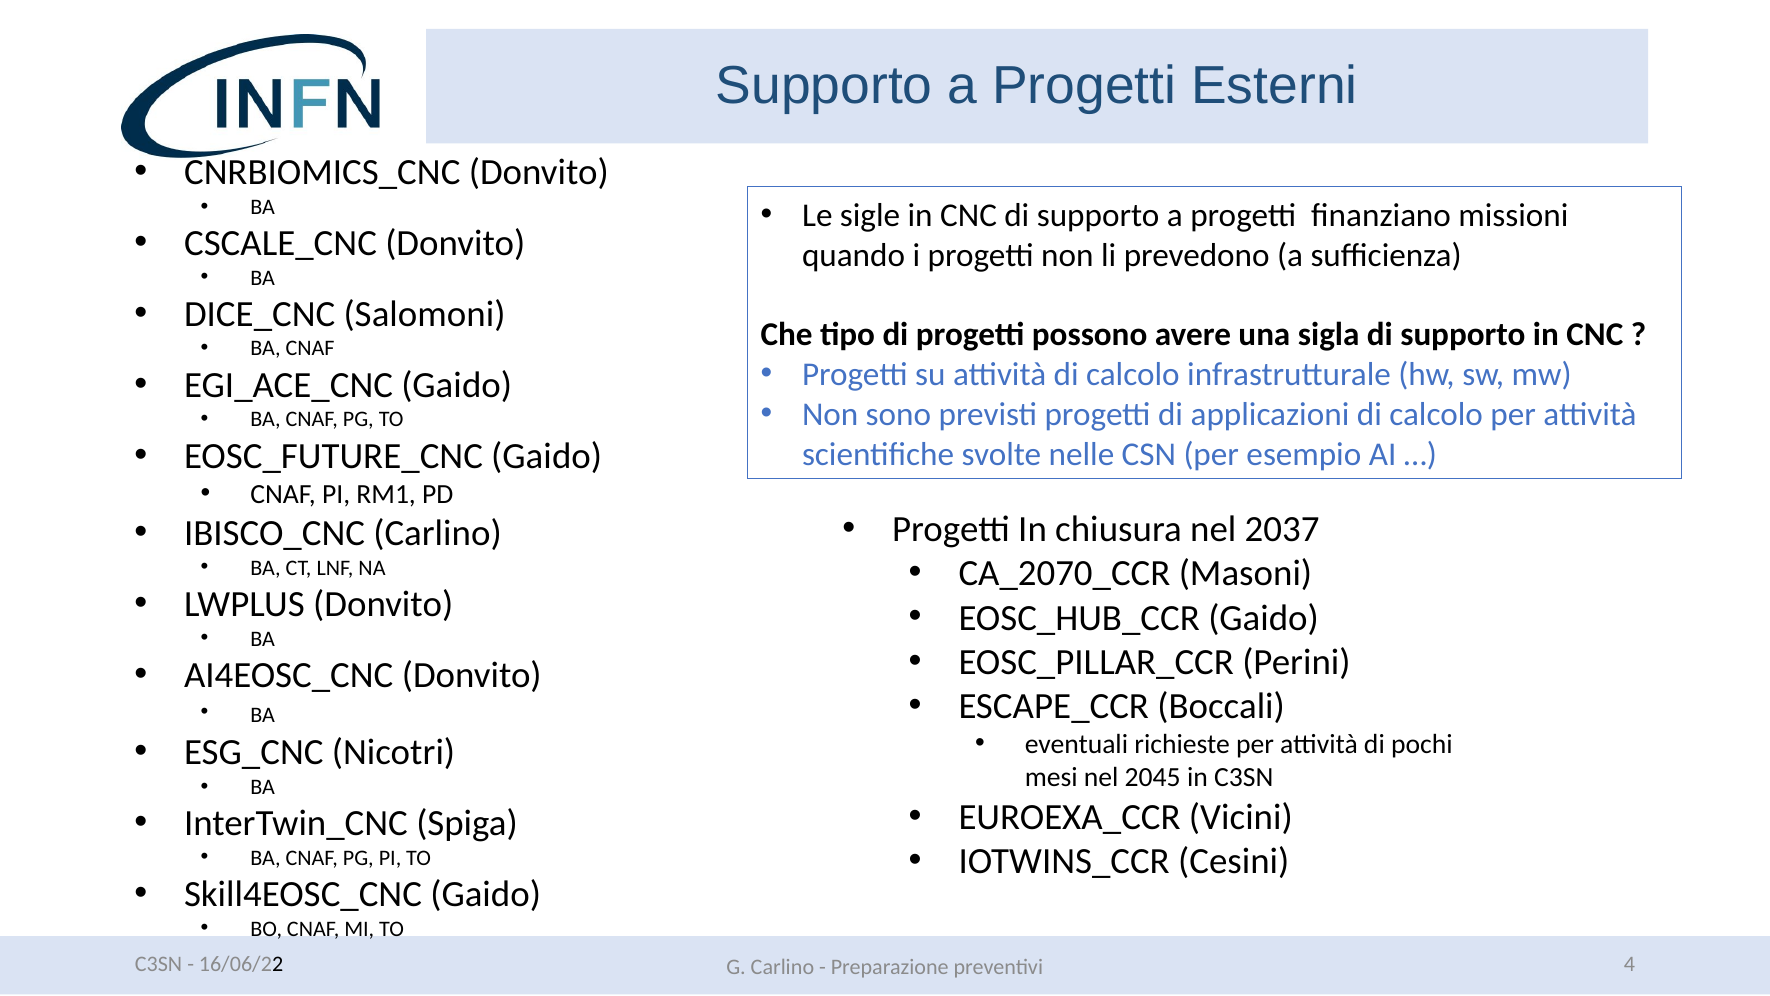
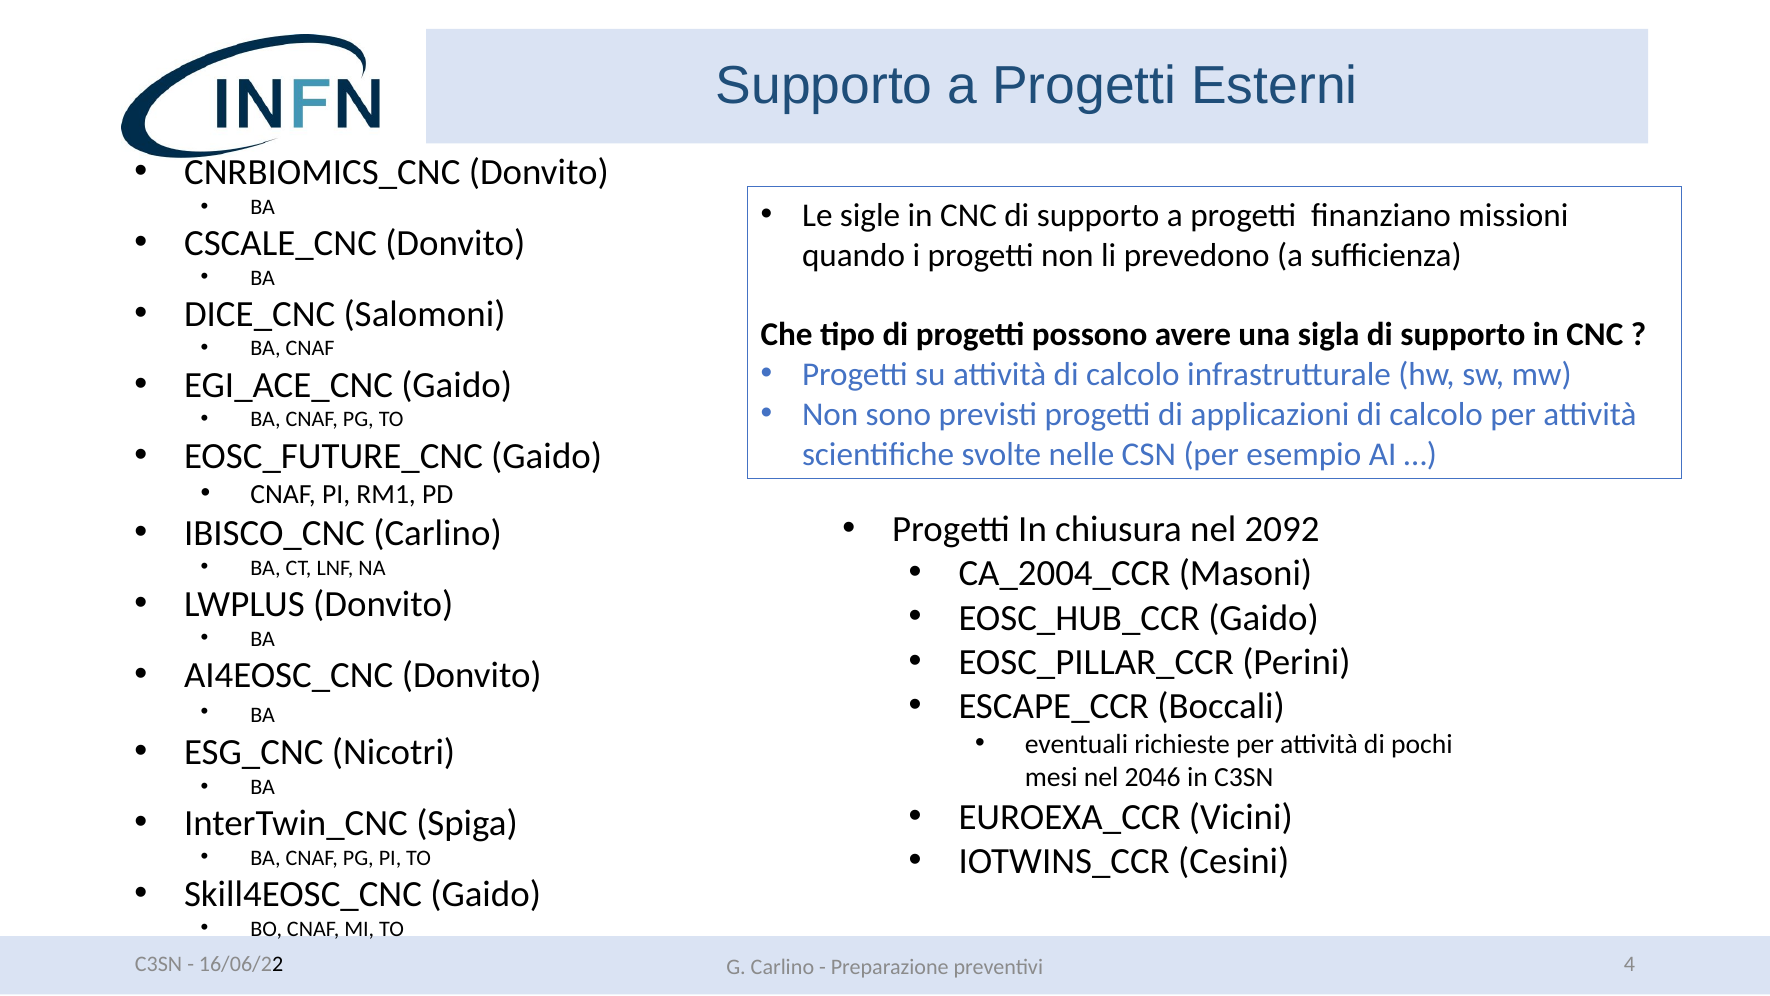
2037: 2037 -> 2092
CA_2070_CCR: CA_2070_CCR -> CA_2004_CCR
2045: 2045 -> 2046
